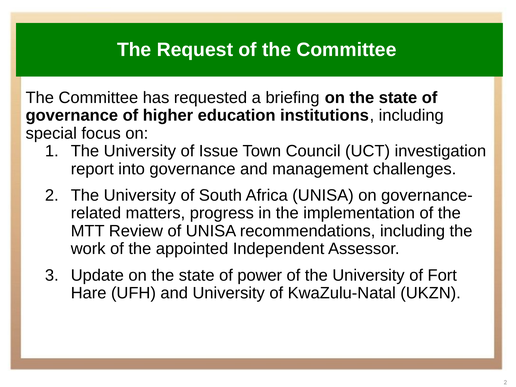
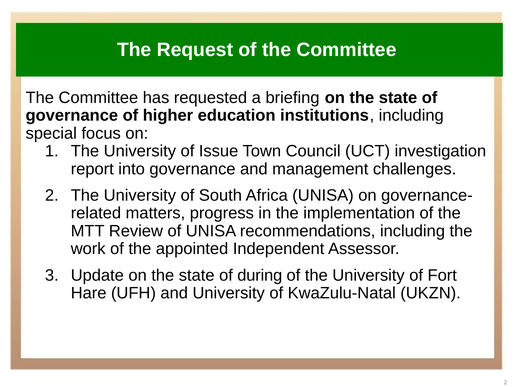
power: power -> during
